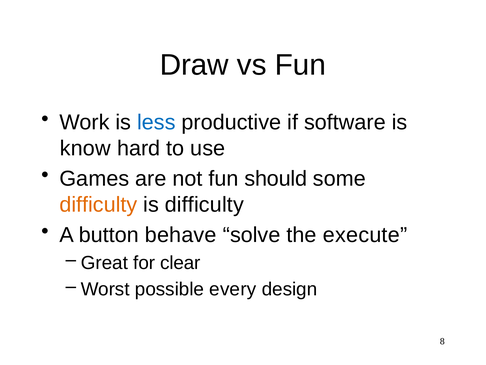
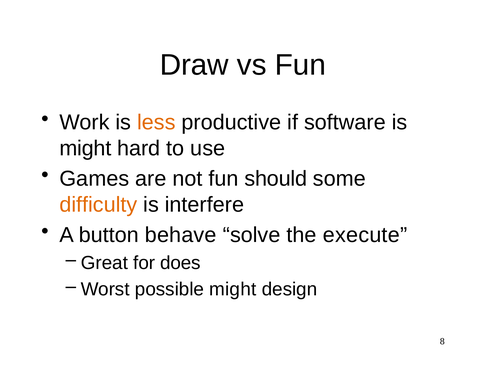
less colour: blue -> orange
know at (85, 148): know -> might
is difficulty: difficulty -> interfere
clear: clear -> does
possible every: every -> might
